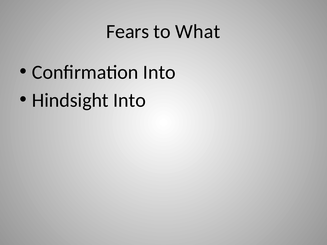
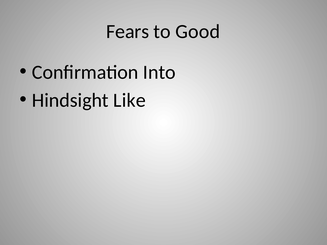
What: What -> Good
Hindsight Into: Into -> Like
